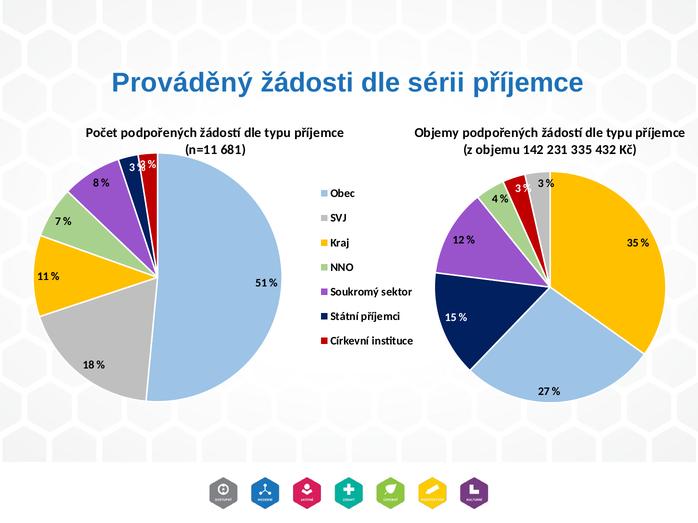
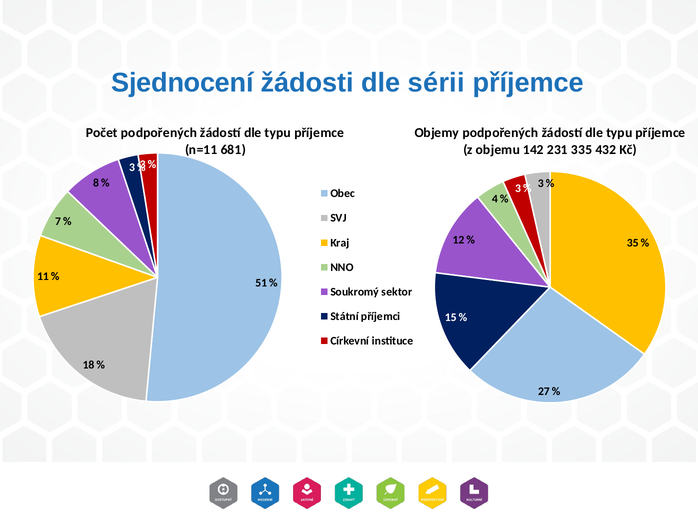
Prováděný: Prováděný -> Sjednocení
